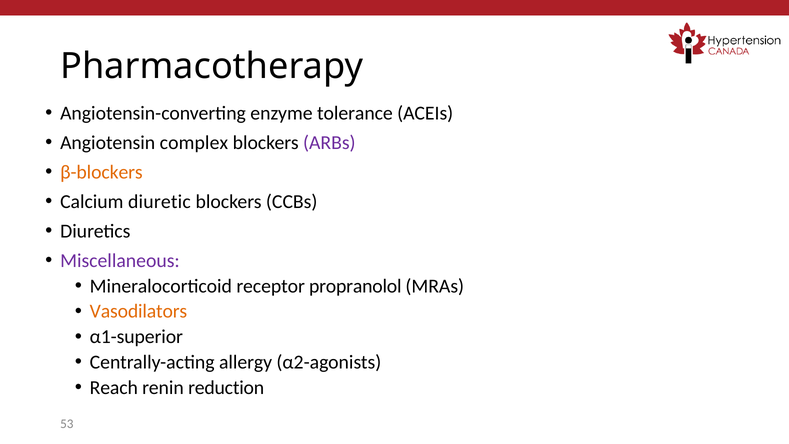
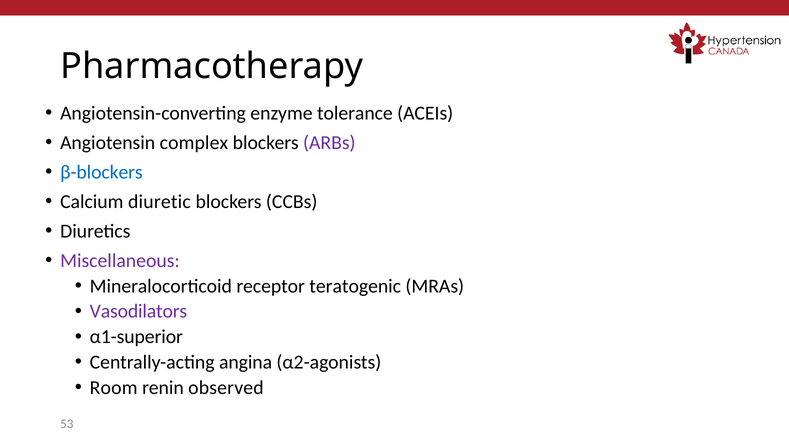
β-blockers colour: orange -> blue
propranolol: propranolol -> teratogenic
Vasodilators colour: orange -> purple
allergy: allergy -> angina
Reach: Reach -> Room
reduction: reduction -> observed
